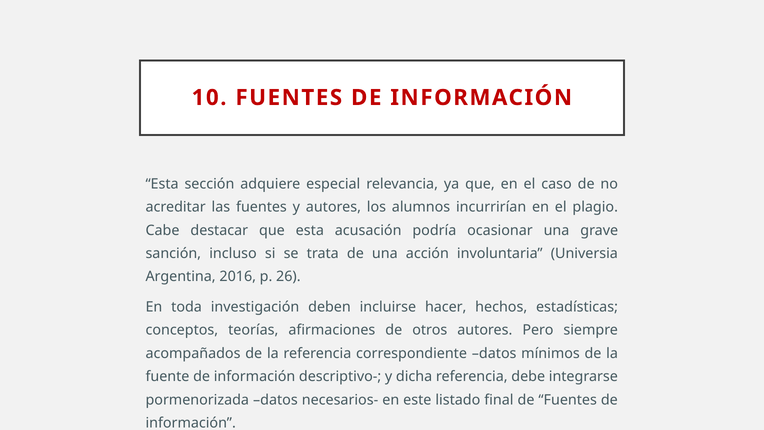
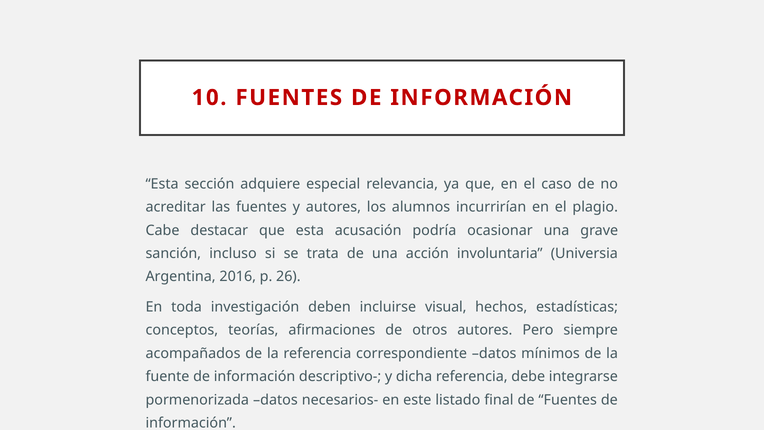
hacer: hacer -> visual
